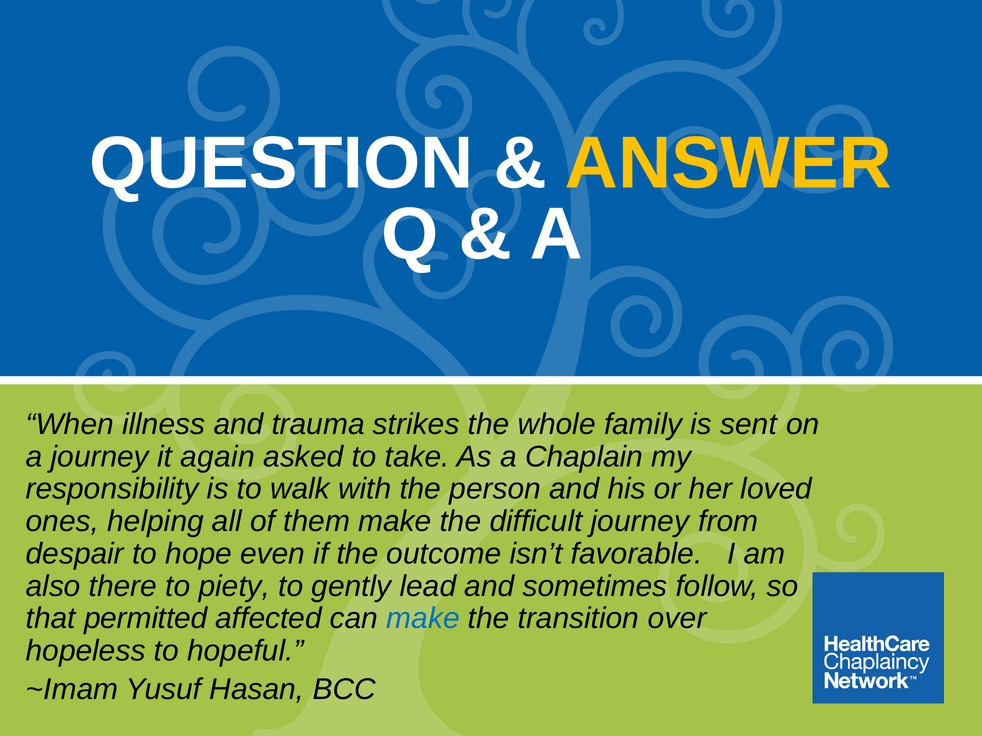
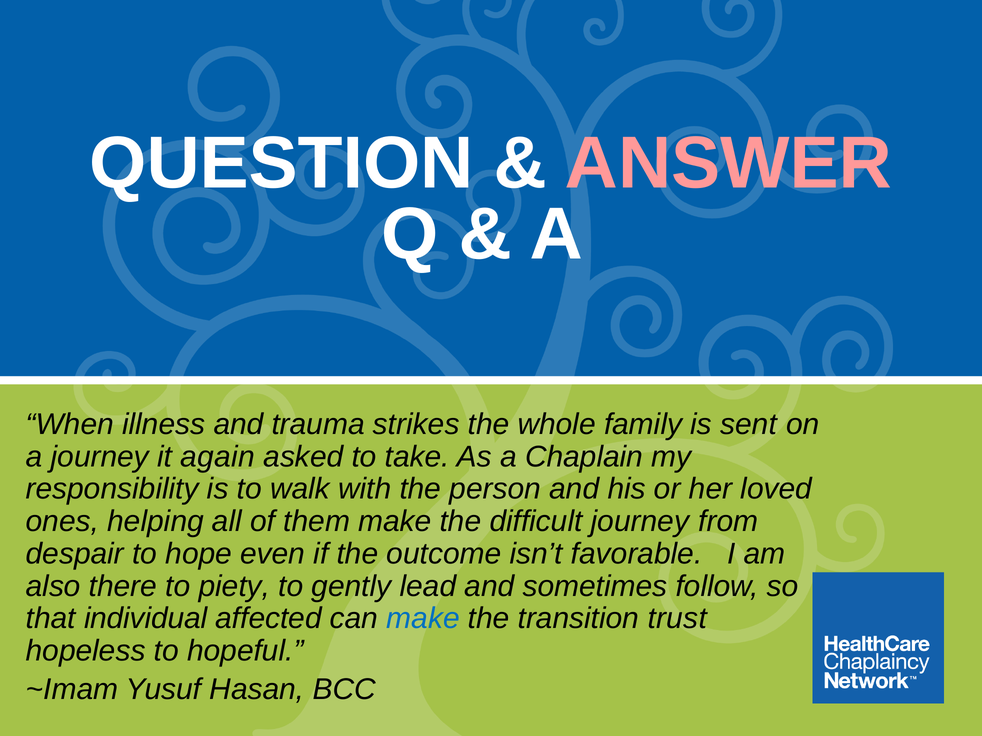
ANSWER colour: yellow -> pink
permitted: permitted -> individual
over: over -> trust
